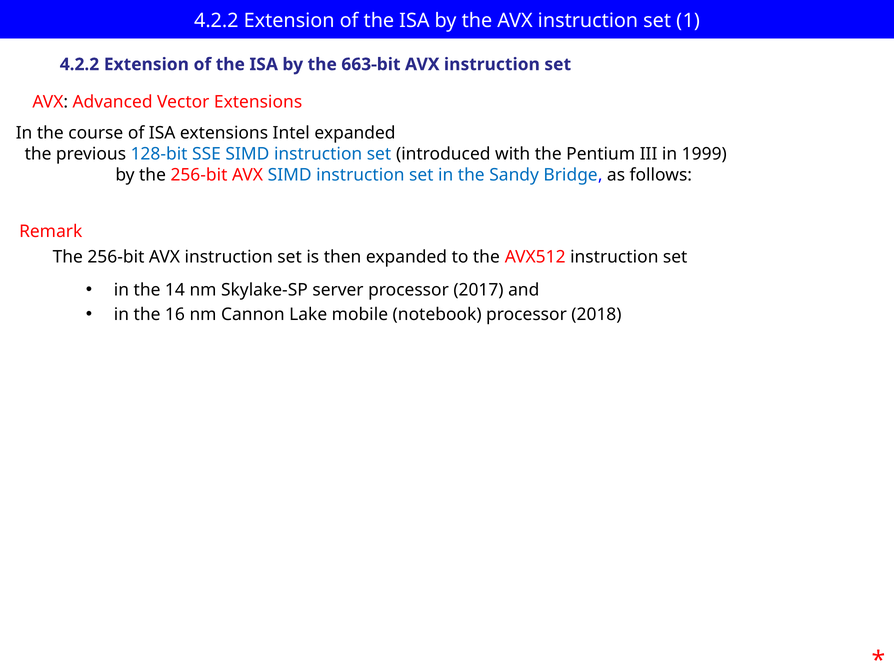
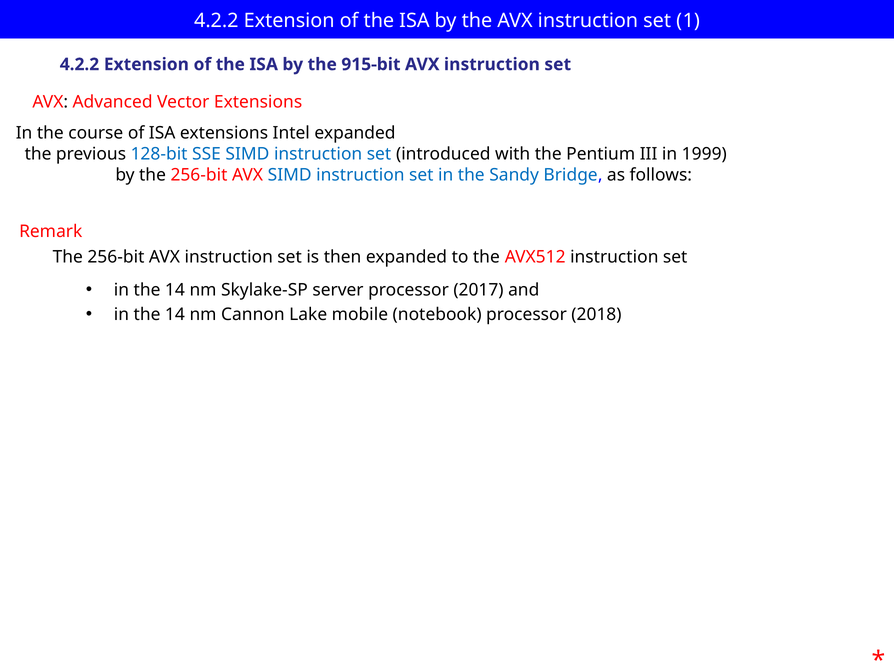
663-bit: 663-bit -> 915-bit
16 at (175, 314): 16 -> 14
